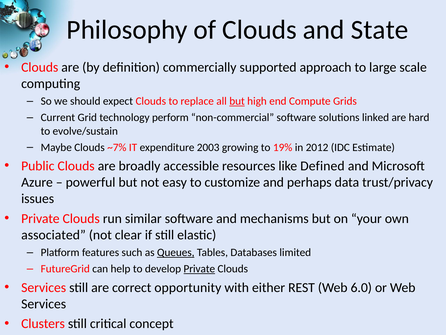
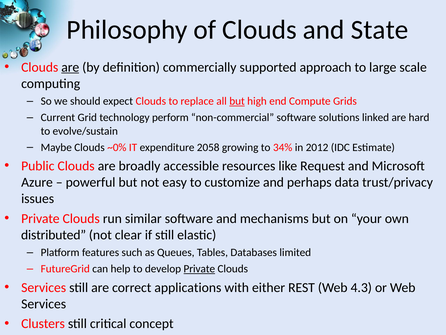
are at (70, 67) underline: none -> present
~7%: ~7% -> ~0%
2003: 2003 -> 2058
19%: 19% -> 34%
Defined: Defined -> Request
associated: associated -> distributed
Queues underline: present -> none
opportunity: opportunity -> applications
6.0: 6.0 -> 4.3
